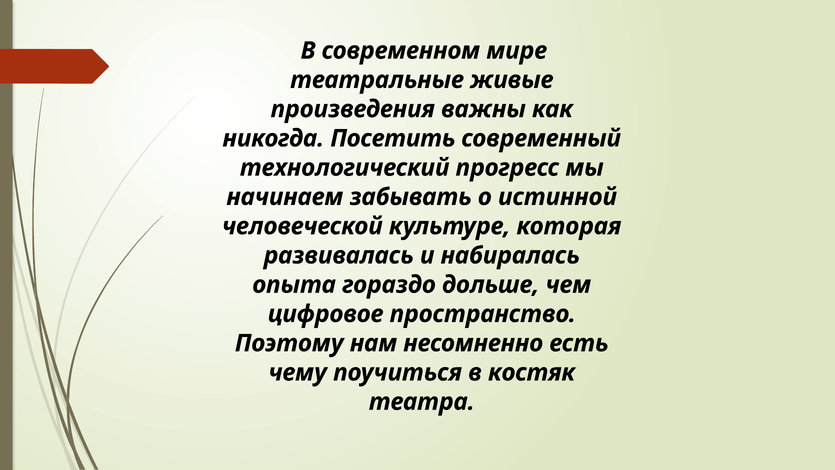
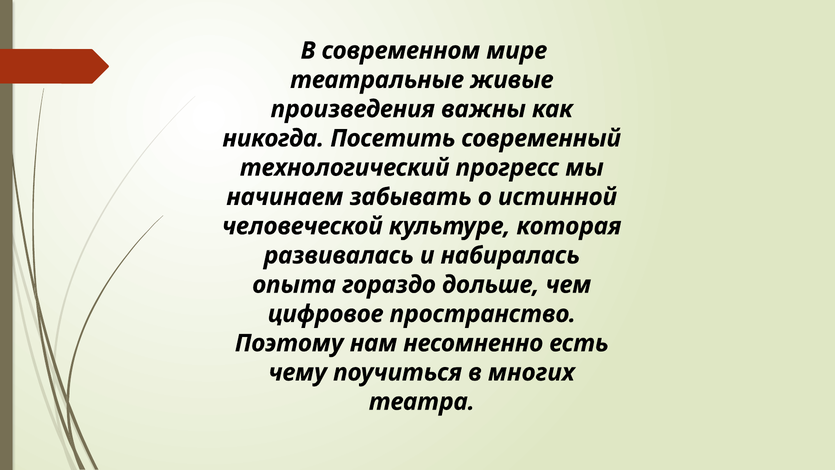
костяк: костяк -> многих
